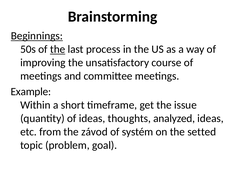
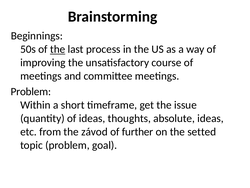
Beginnings underline: present -> none
Example at (31, 91): Example -> Problem
analyzed: analyzed -> absolute
systém: systém -> further
